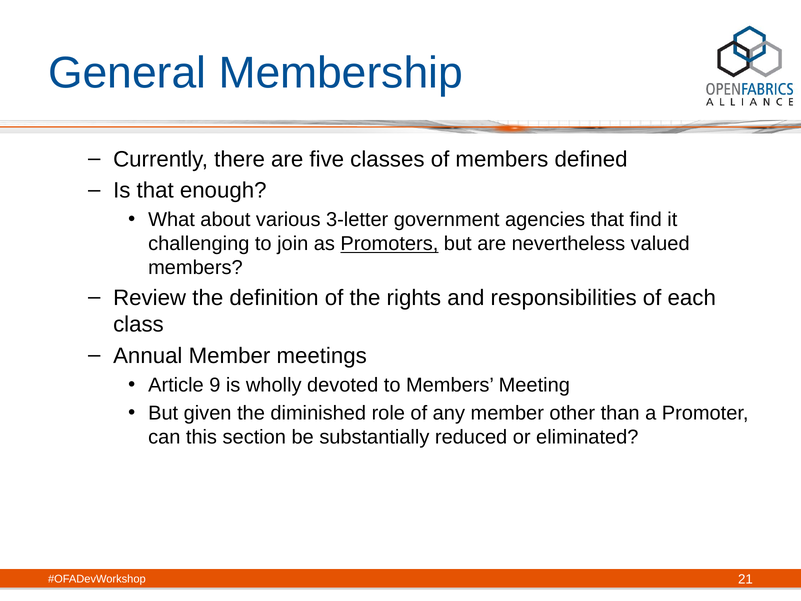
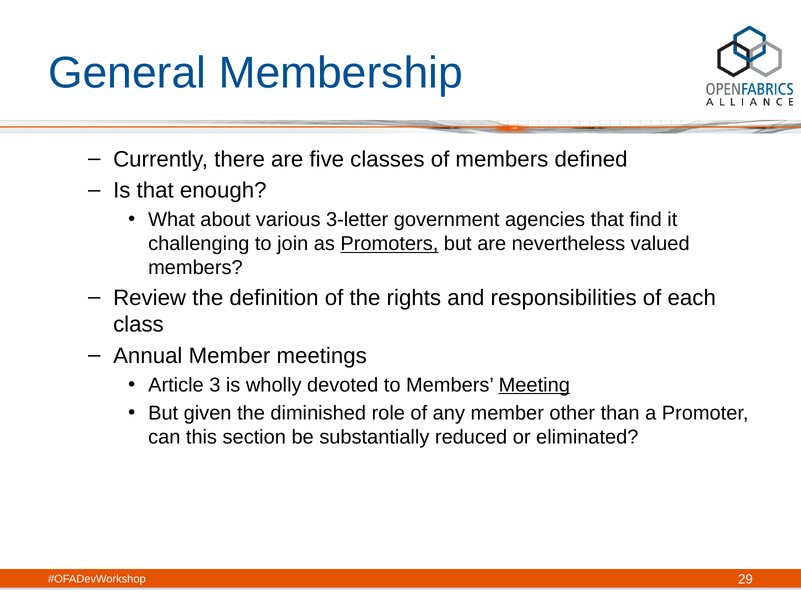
9: 9 -> 3
Meeting underline: none -> present
21: 21 -> 29
